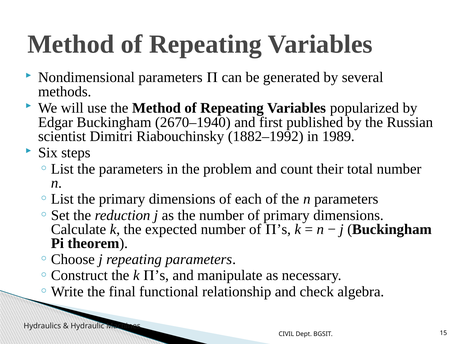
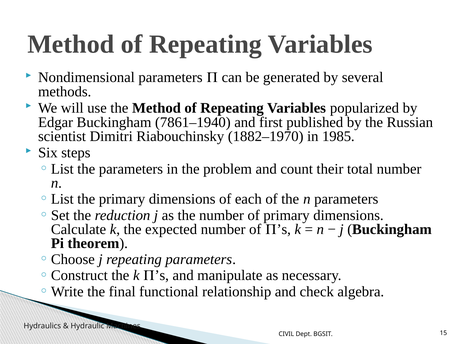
2670–1940: 2670–1940 -> 7861–1940
1882–1992: 1882–1992 -> 1882–1970
1989: 1989 -> 1985
